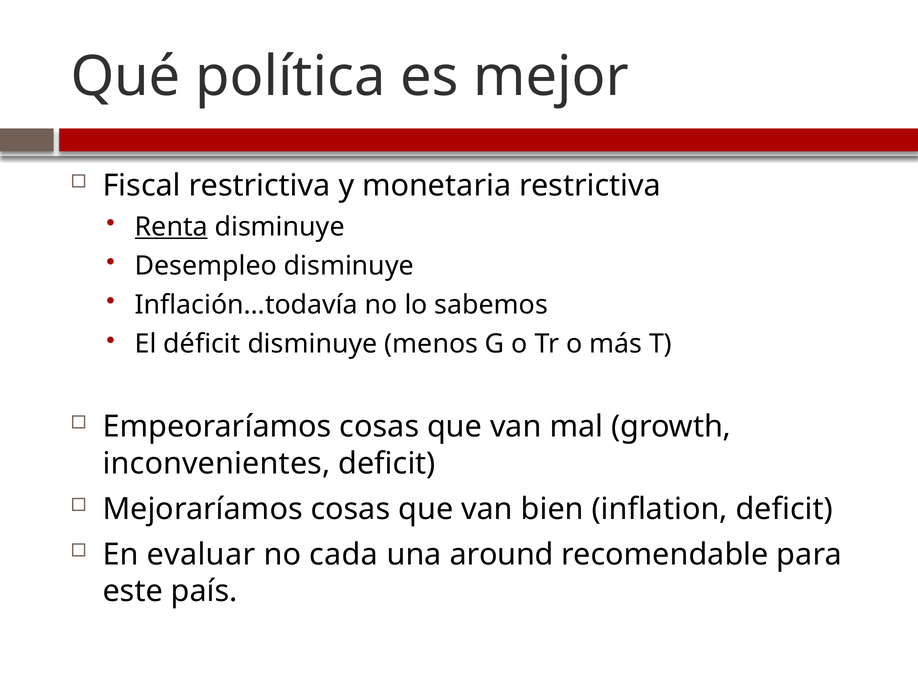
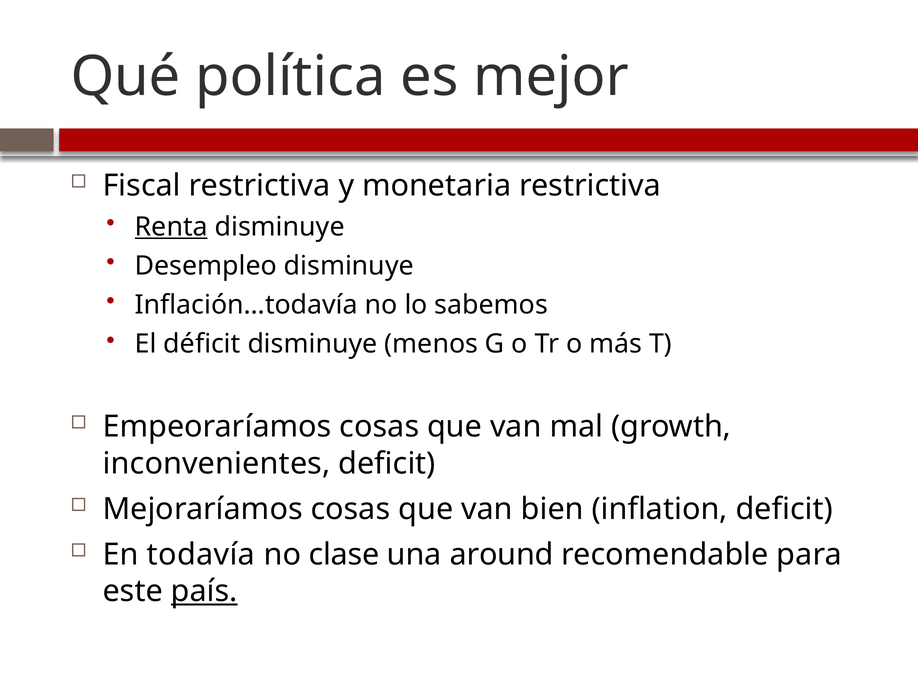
evaluar: evaluar -> todavía
cada: cada -> clase
país underline: none -> present
